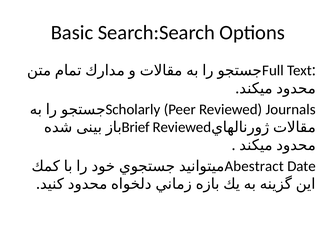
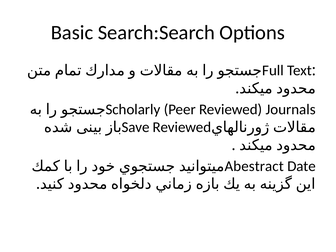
Brief: Brief -> Save
